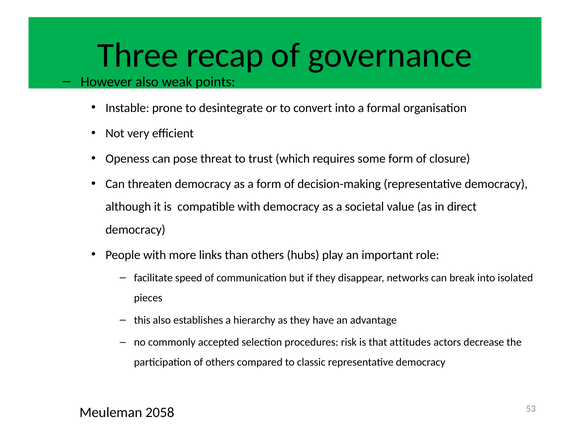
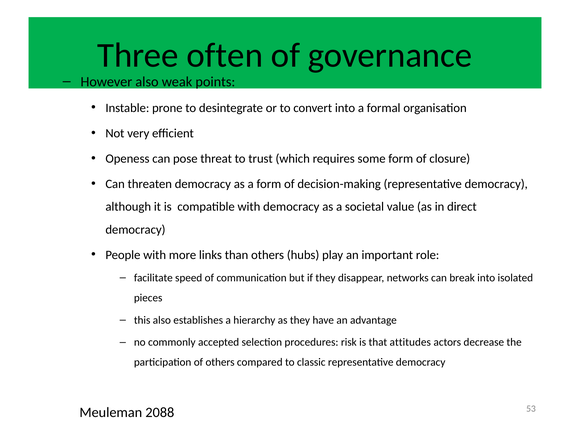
recap: recap -> often
2058: 2058 -> 2088
